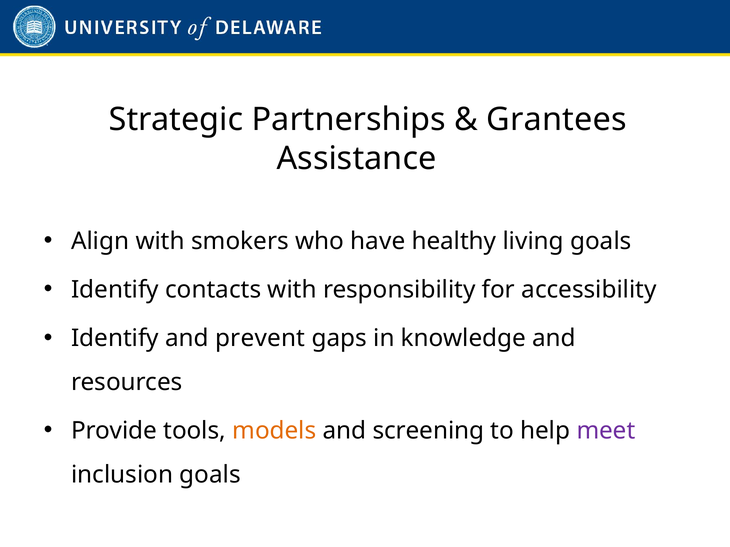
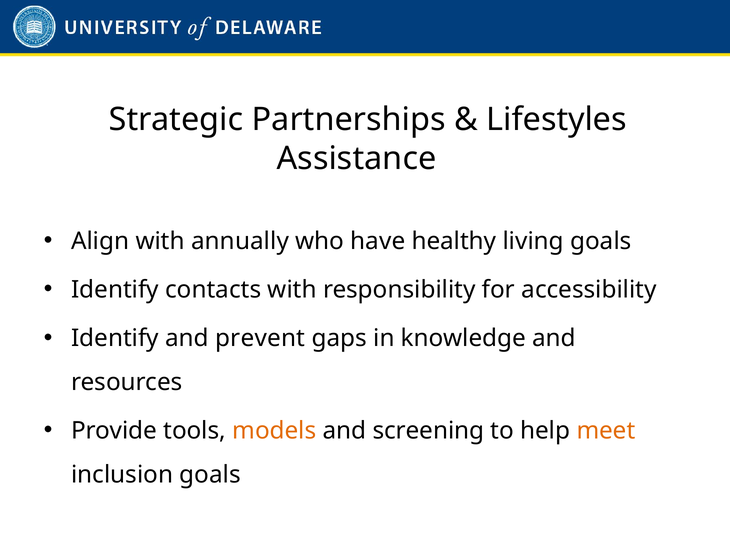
Grantees: Grantees -> Lifestyles
smokers: smokers -> annually
meet colour: purple -> orange
